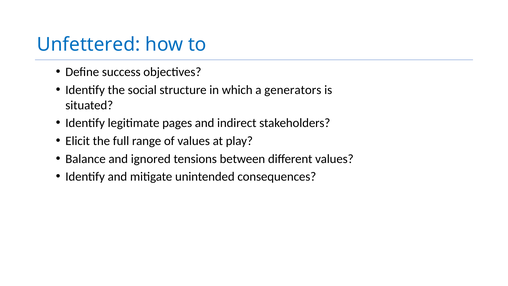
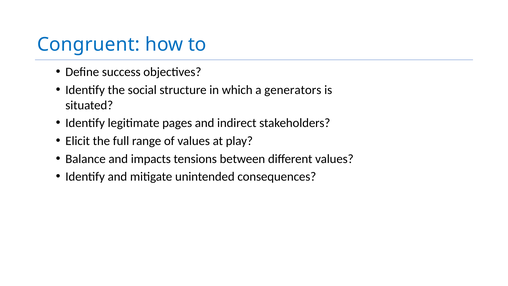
Unfettered: Unfettered -> Congruent
ignored: ignored -> impacts
